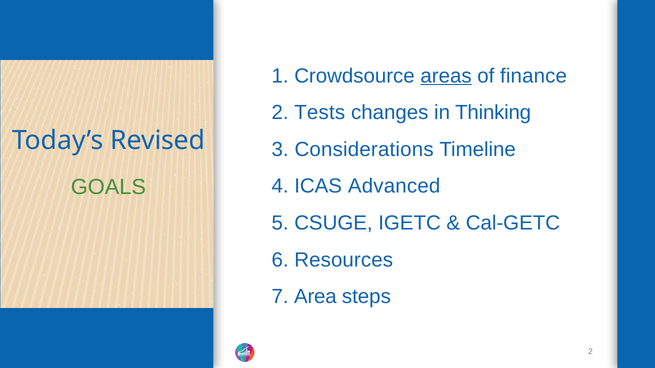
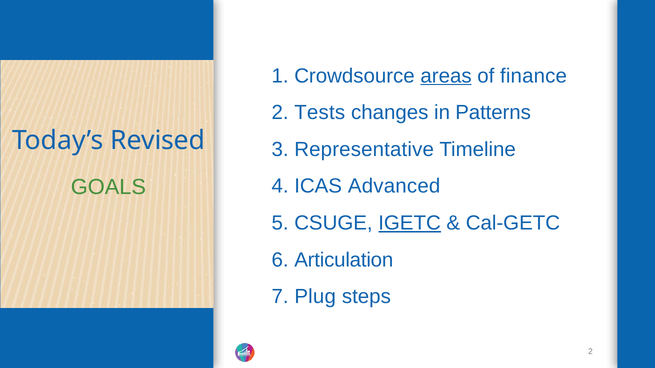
Thinking: Thinking -> Patterns
Considerations: Considerations -> Representative
IGETC underline: none -> present
Resources: Resources -> Articulation
Area: Area -> Plug
